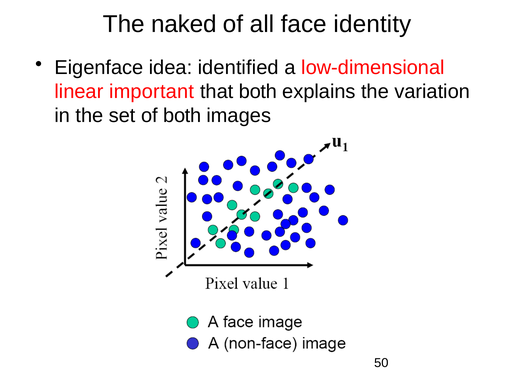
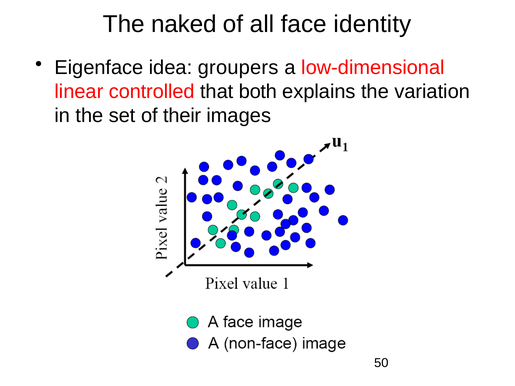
identified: identified -> groupers
important: important -> controlled
of both: both -> their
